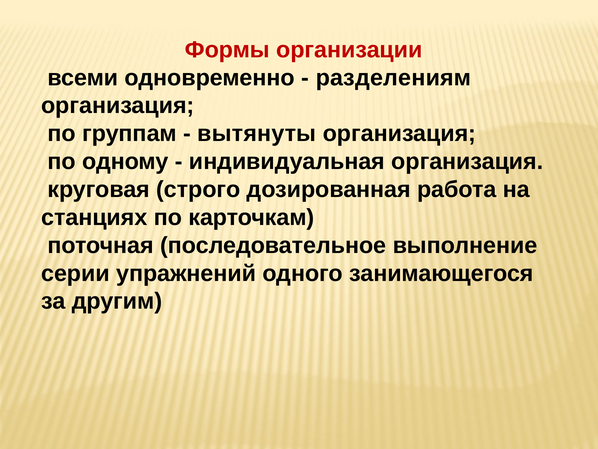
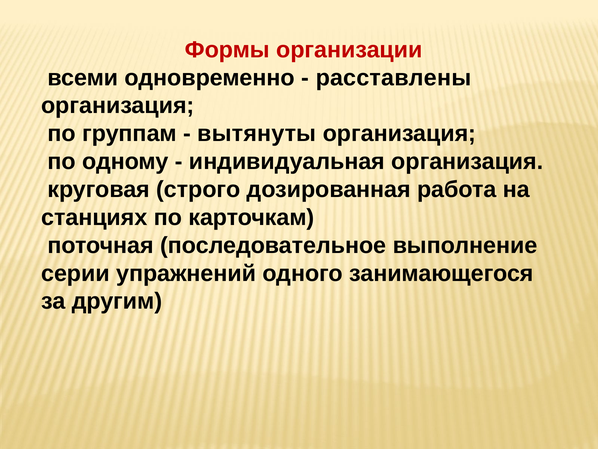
разделениям: разделениям -> расставлены
